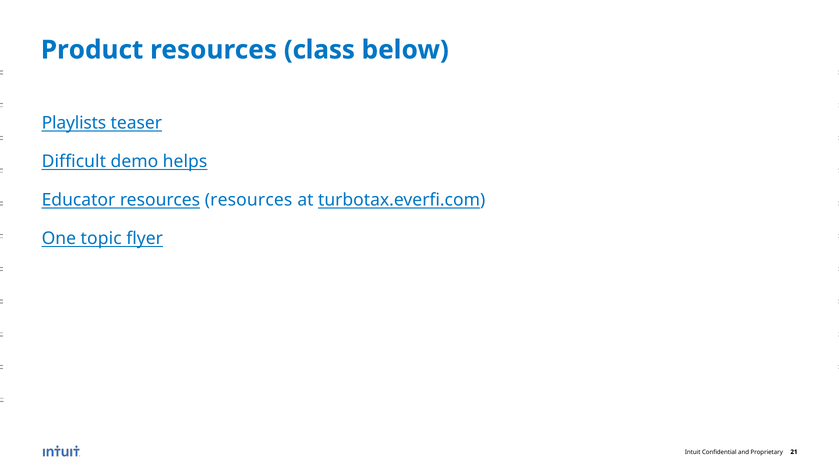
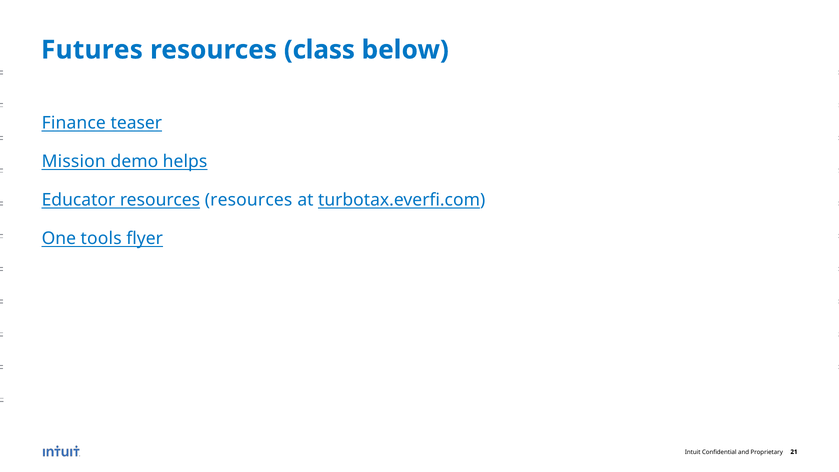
Product: Product -> Futures
Playlists: Playlists -> Finance
Difficult: Difficult -> Mission
topic: topic -> tools
